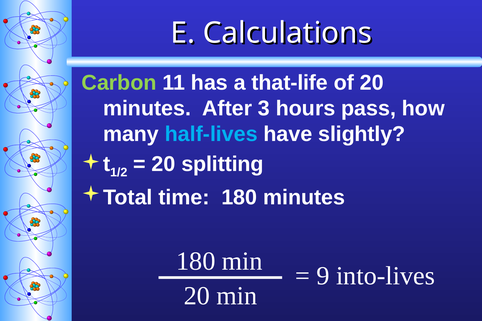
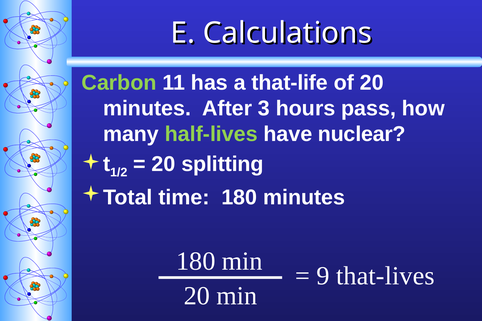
half-lives colour: light blue -> light green
slightly: slightly -> nuclear
into-lives: into-lives -> that-lives
